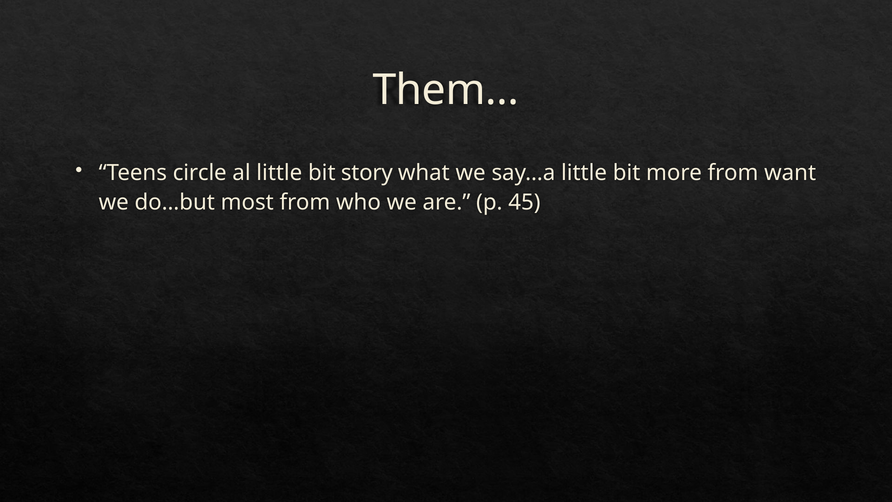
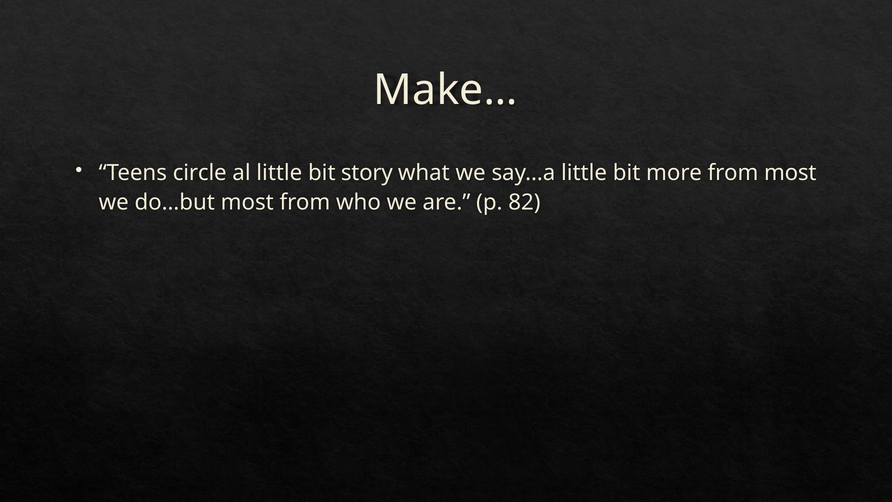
Them…: Them… -> Make…
from want: want -> most
45: 45 -> 82
